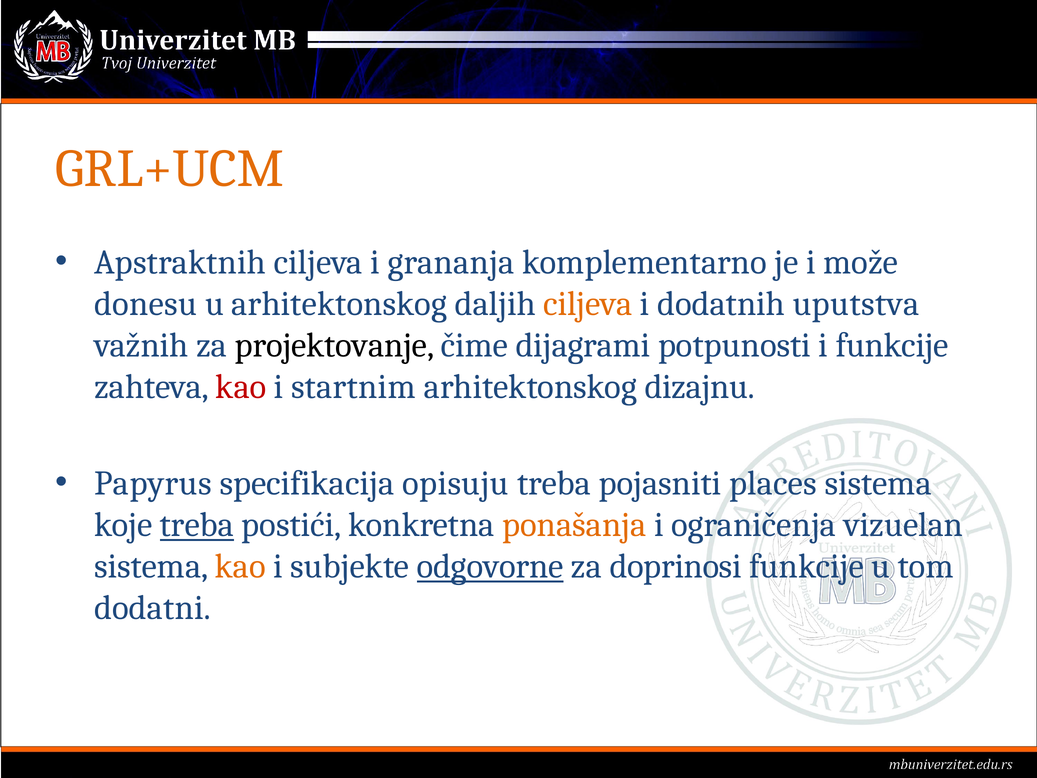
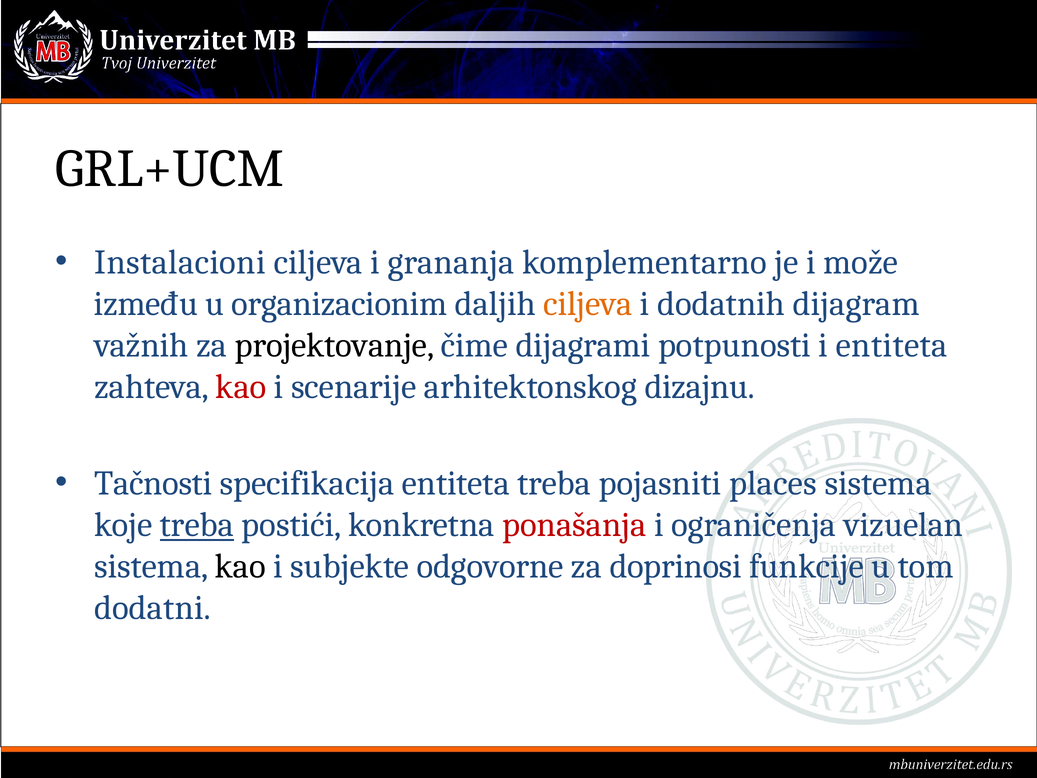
GRL+UCM colour: orange -> black
Apstraktnih: Apstraktnih -> Instalacioni
donesu: donesu -> između
u arhitektonskog: arhitektonskog -> organizacionim
uputstva: uputstva -> dijagram
i funkcije: funkcije -> entiteta
startnim: startnim -> scenarije
Papyrus: Papyrus -> Tačnosti
specifikacija opisuju: opisuju -> entiteta
ponašanja colour: orange -> red
kao at (240, 566) colour: orange -> black
odgovorne underline: present -> none
